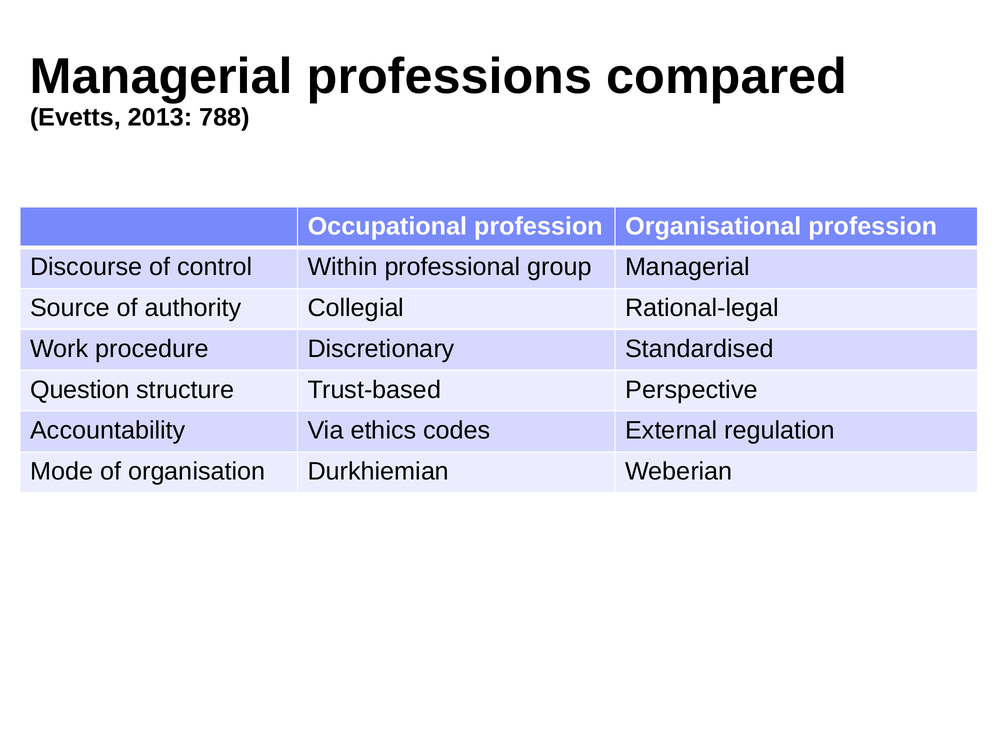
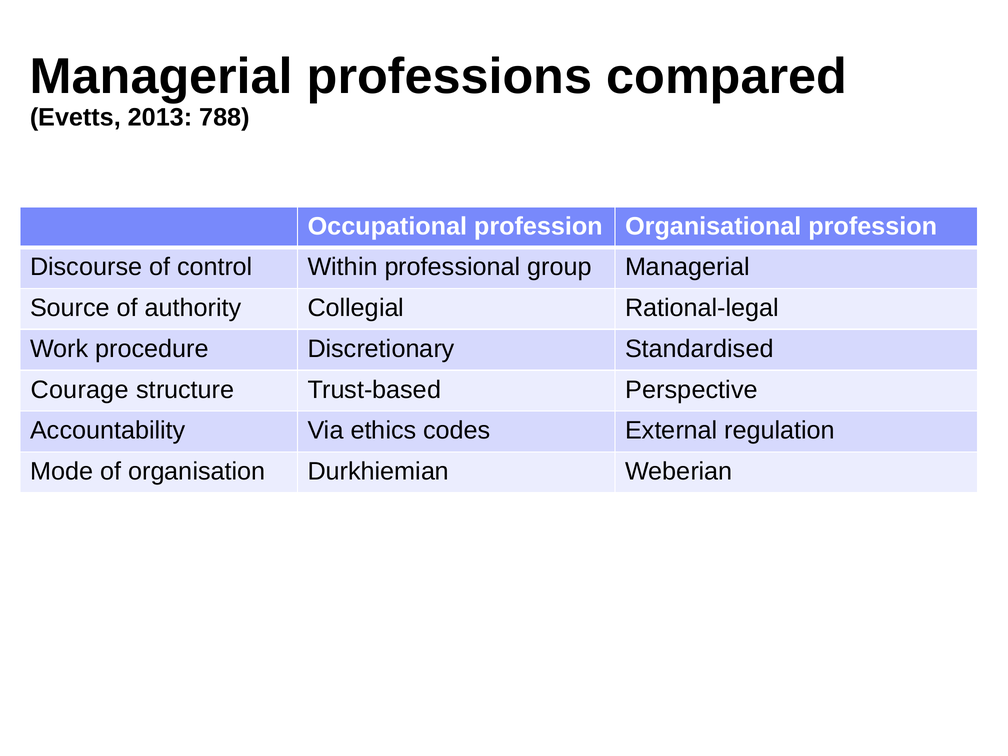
Question: Question -> Courage
